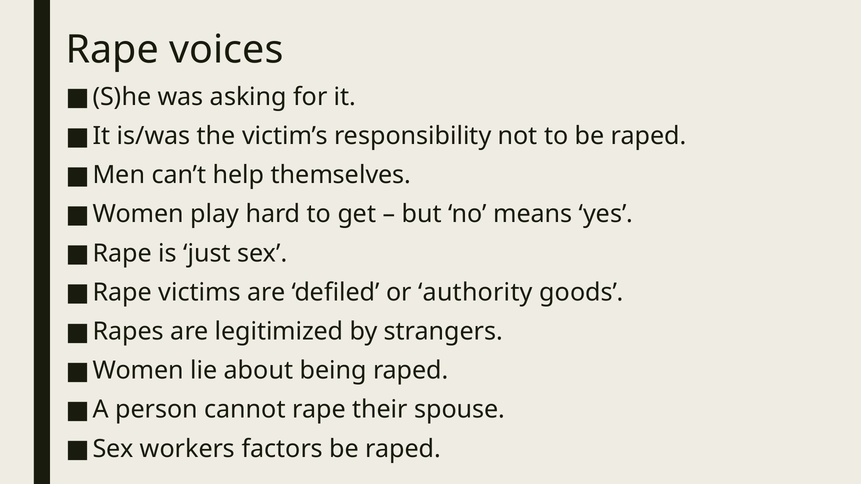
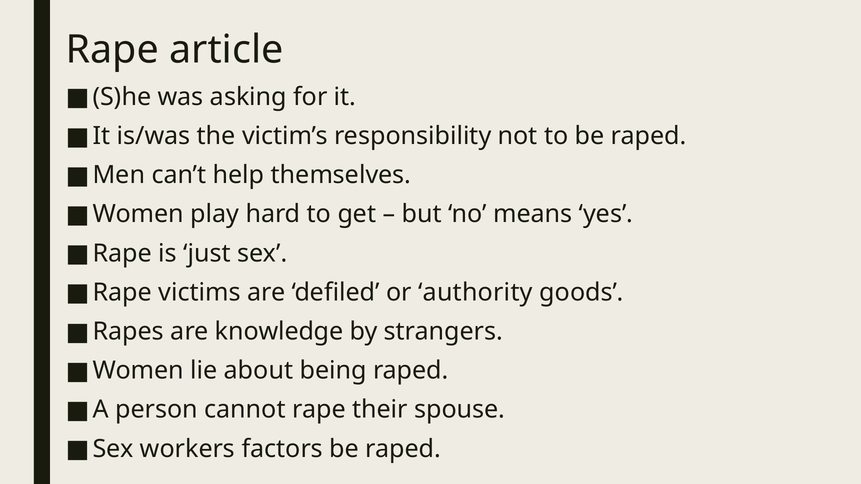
voices: voices -> article
legitimized: legitimized -> knowledge
